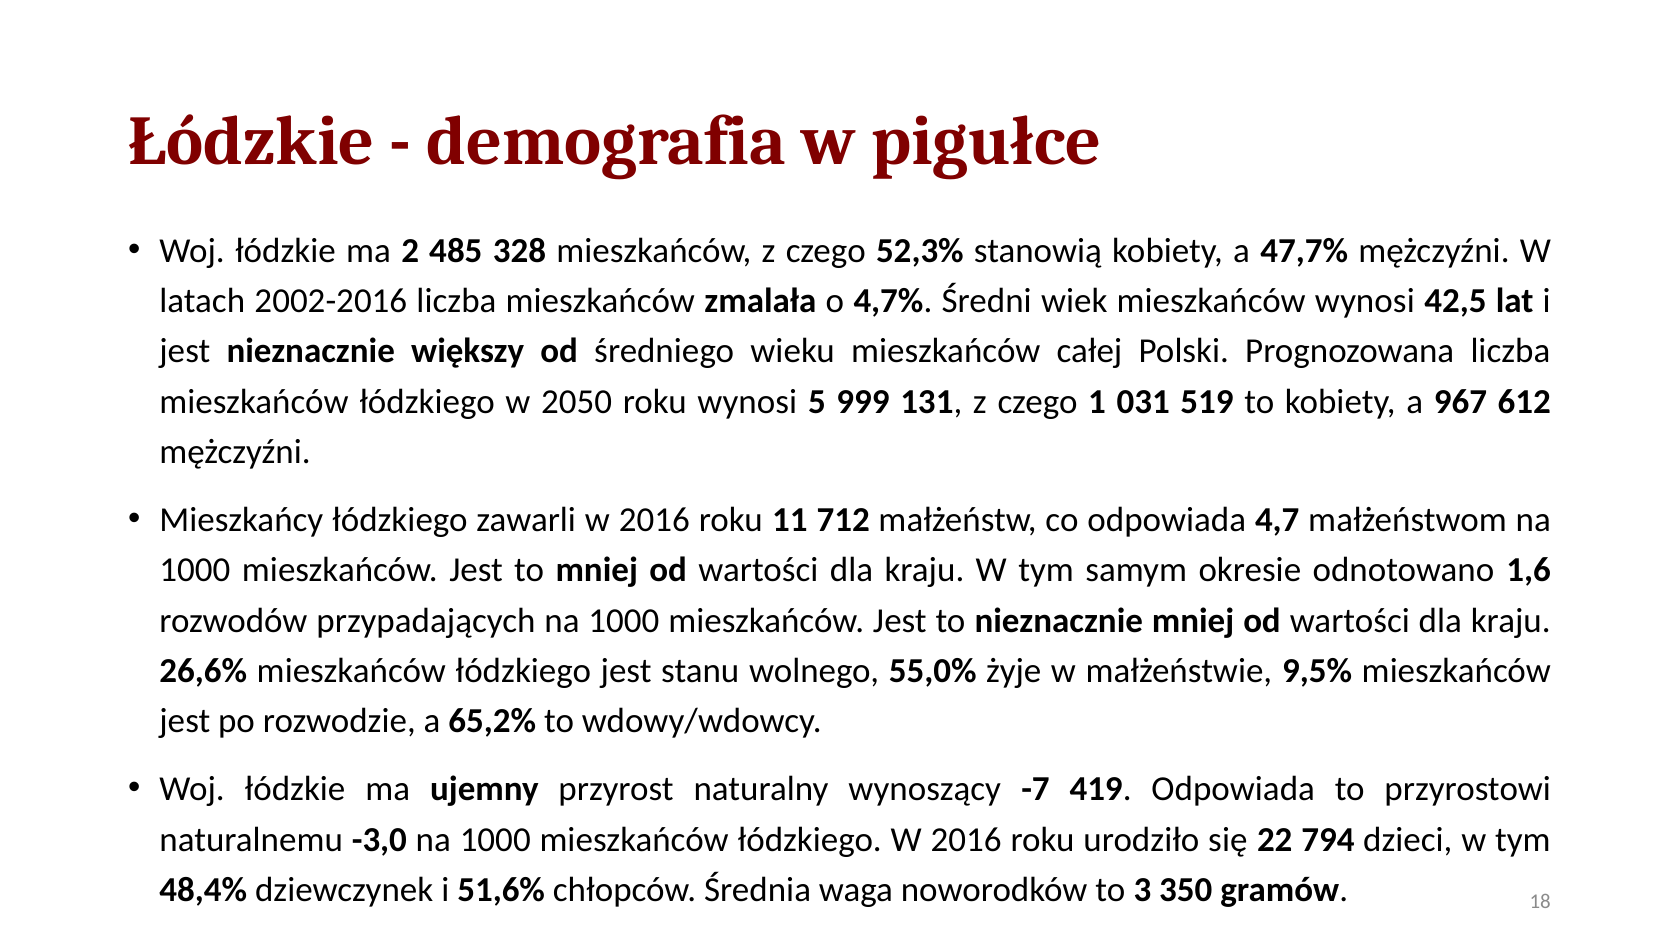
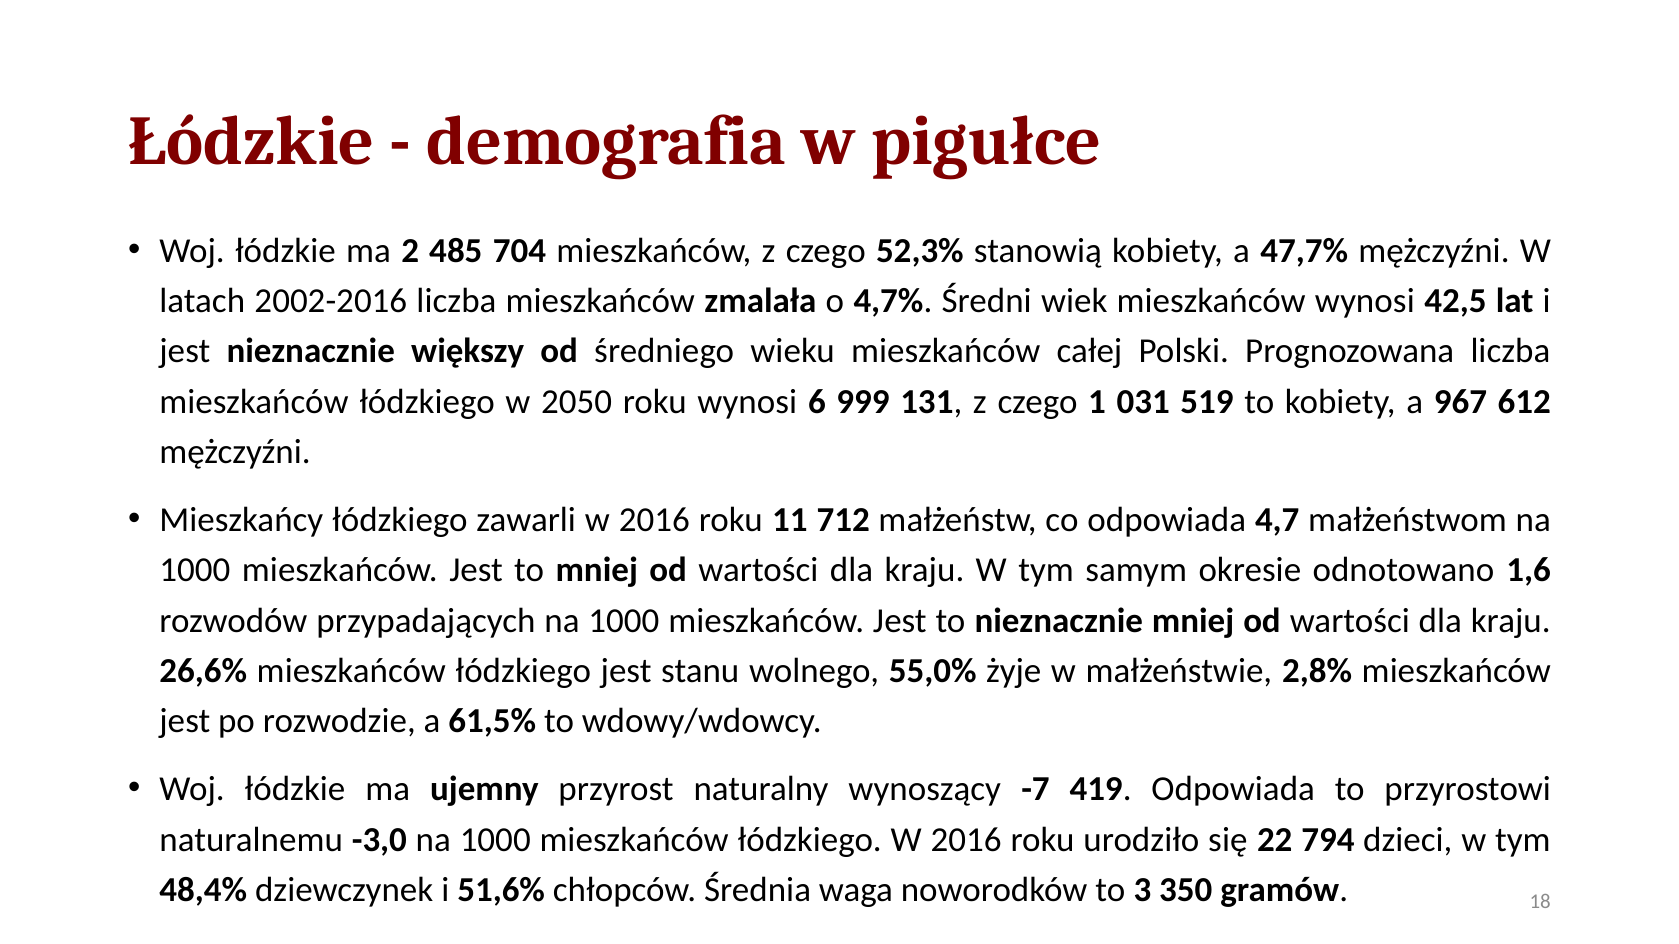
328: 328 -> 704
5: 5 -> 6
9,5%: 9,5% -> 2,8%
65,2%: 65,2% -> 61,5%
